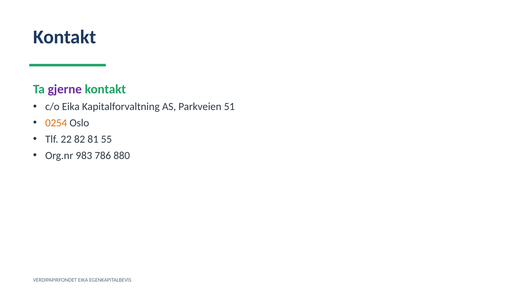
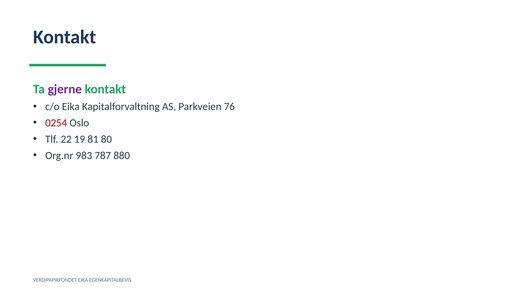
51: 51 -> 76
0254 colour: orange -> red
82: 82 -> 19
55: 55 -> 80
786: 786 -> 787
